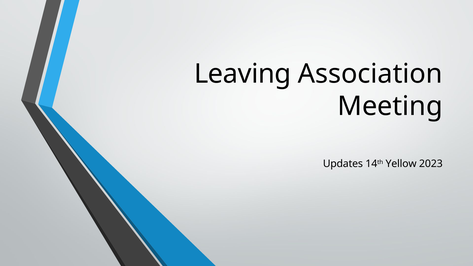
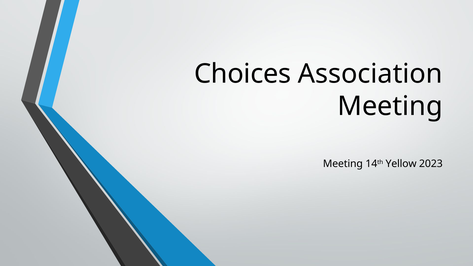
Leaving: Leaving -> Choices
Updates at (343, 164): Updates -> Meeting
